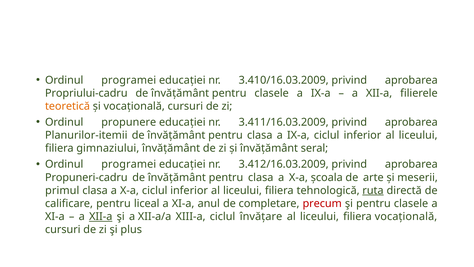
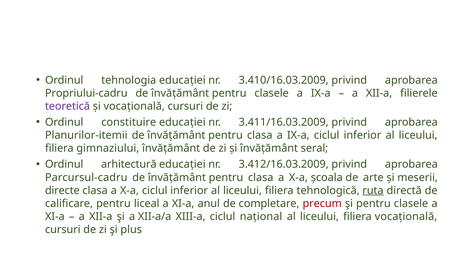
programei at (129, 80): programei -> tehnologia
teoretică colour: orange -> purple
propunere: propunere -> constituire
programei at (129, 164): programei -> arhitectură
Propuneri-cadru: Propuneri-cadru -> Parcursul-cadru
primul: primul -> directe
XII-a at (101, 216) underline: present -> none
învățare: învățare -> național
